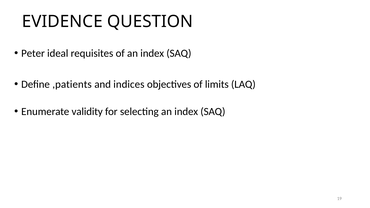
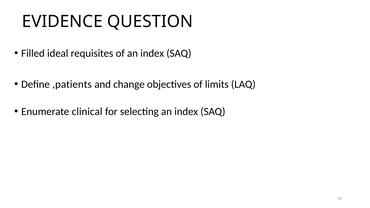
Peter: Peter -> Filled
indices: indices -> change
validity: validity -> clinical
